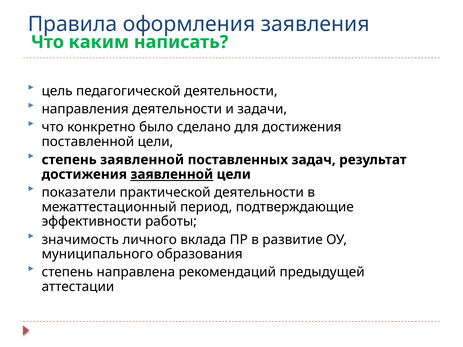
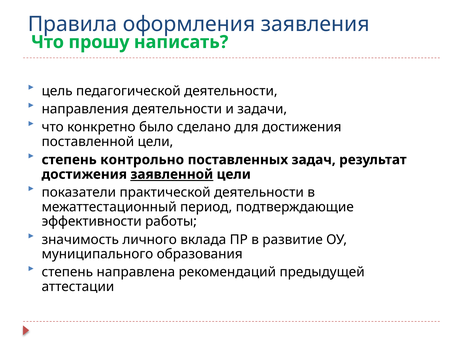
каким: каким -> прошу
степень заявленной: заявленной -> контрольно
